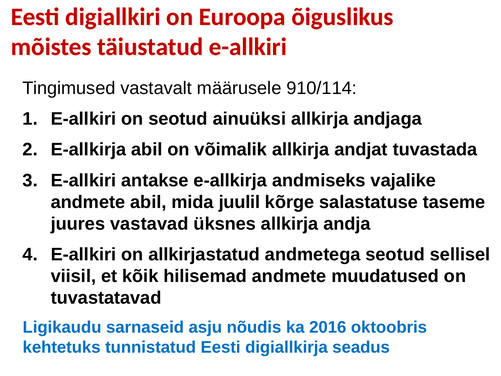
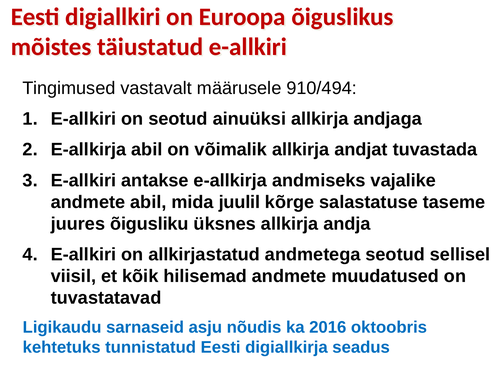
910/114: 910/114 -> 910/494
vastavad: vastavad -> õigusliku
